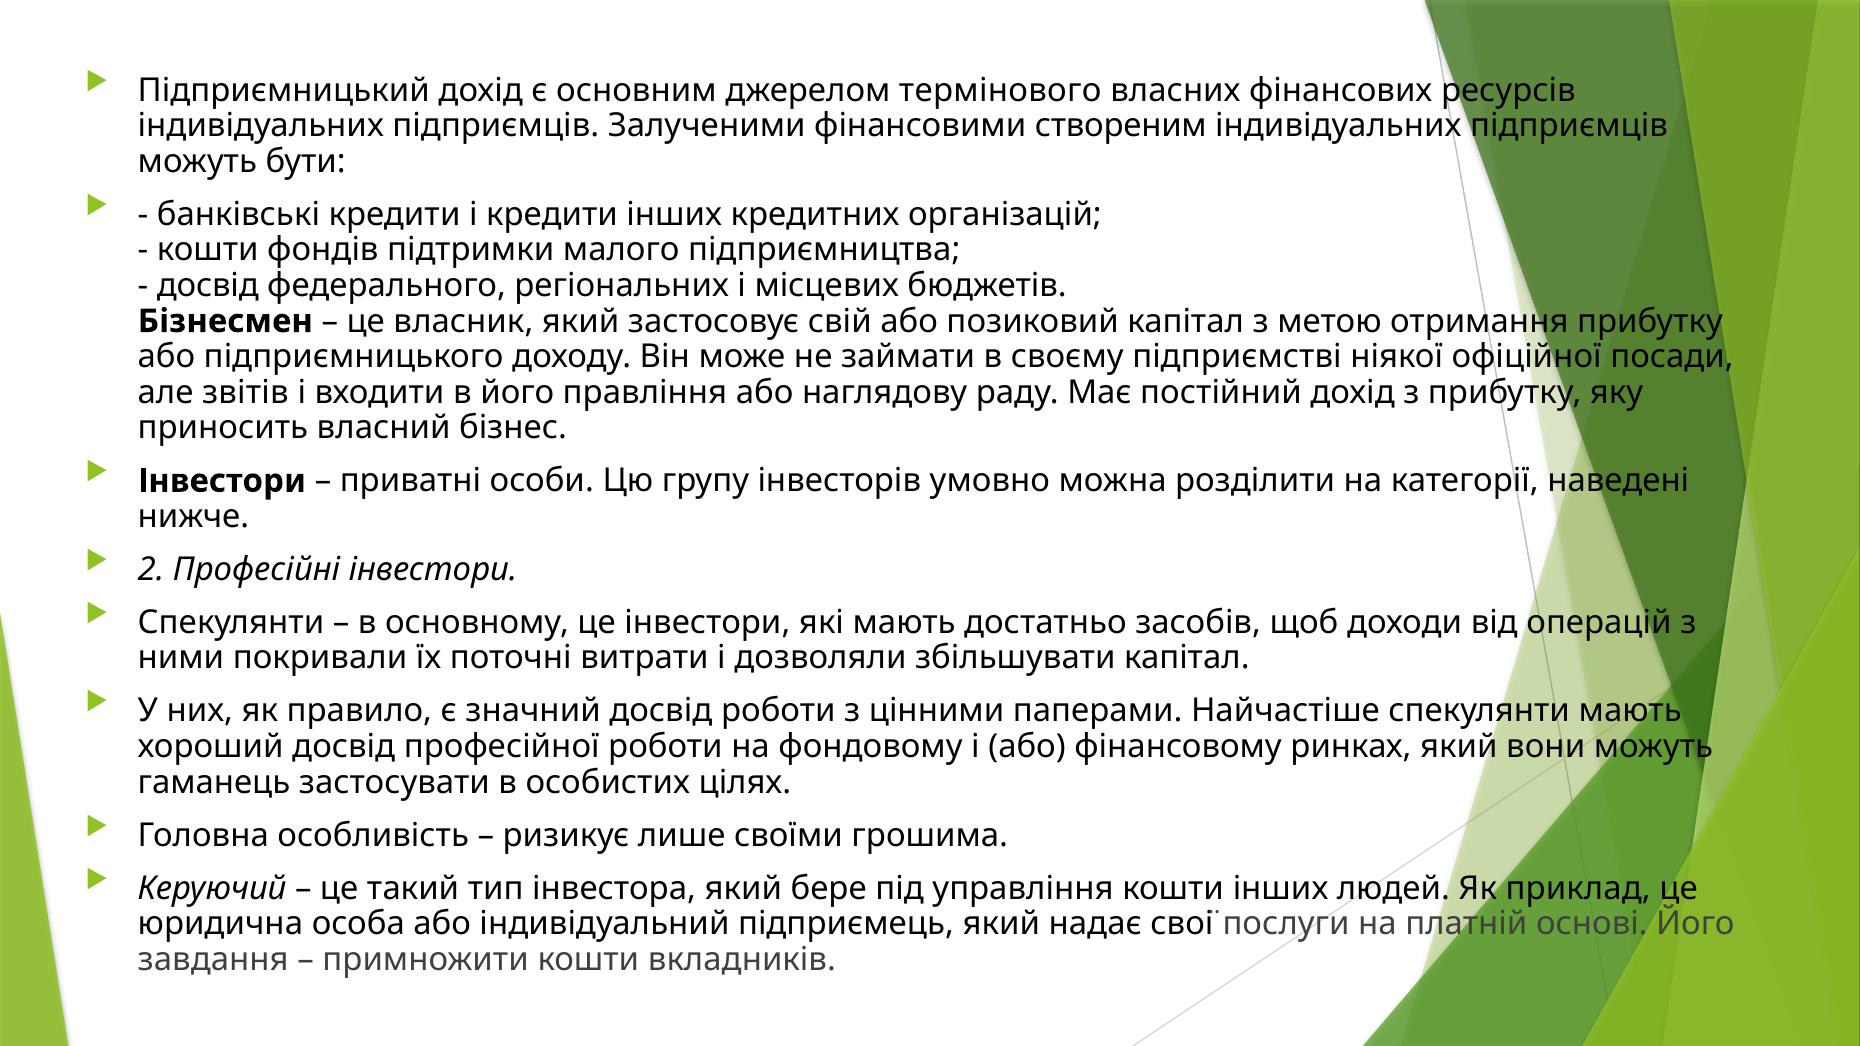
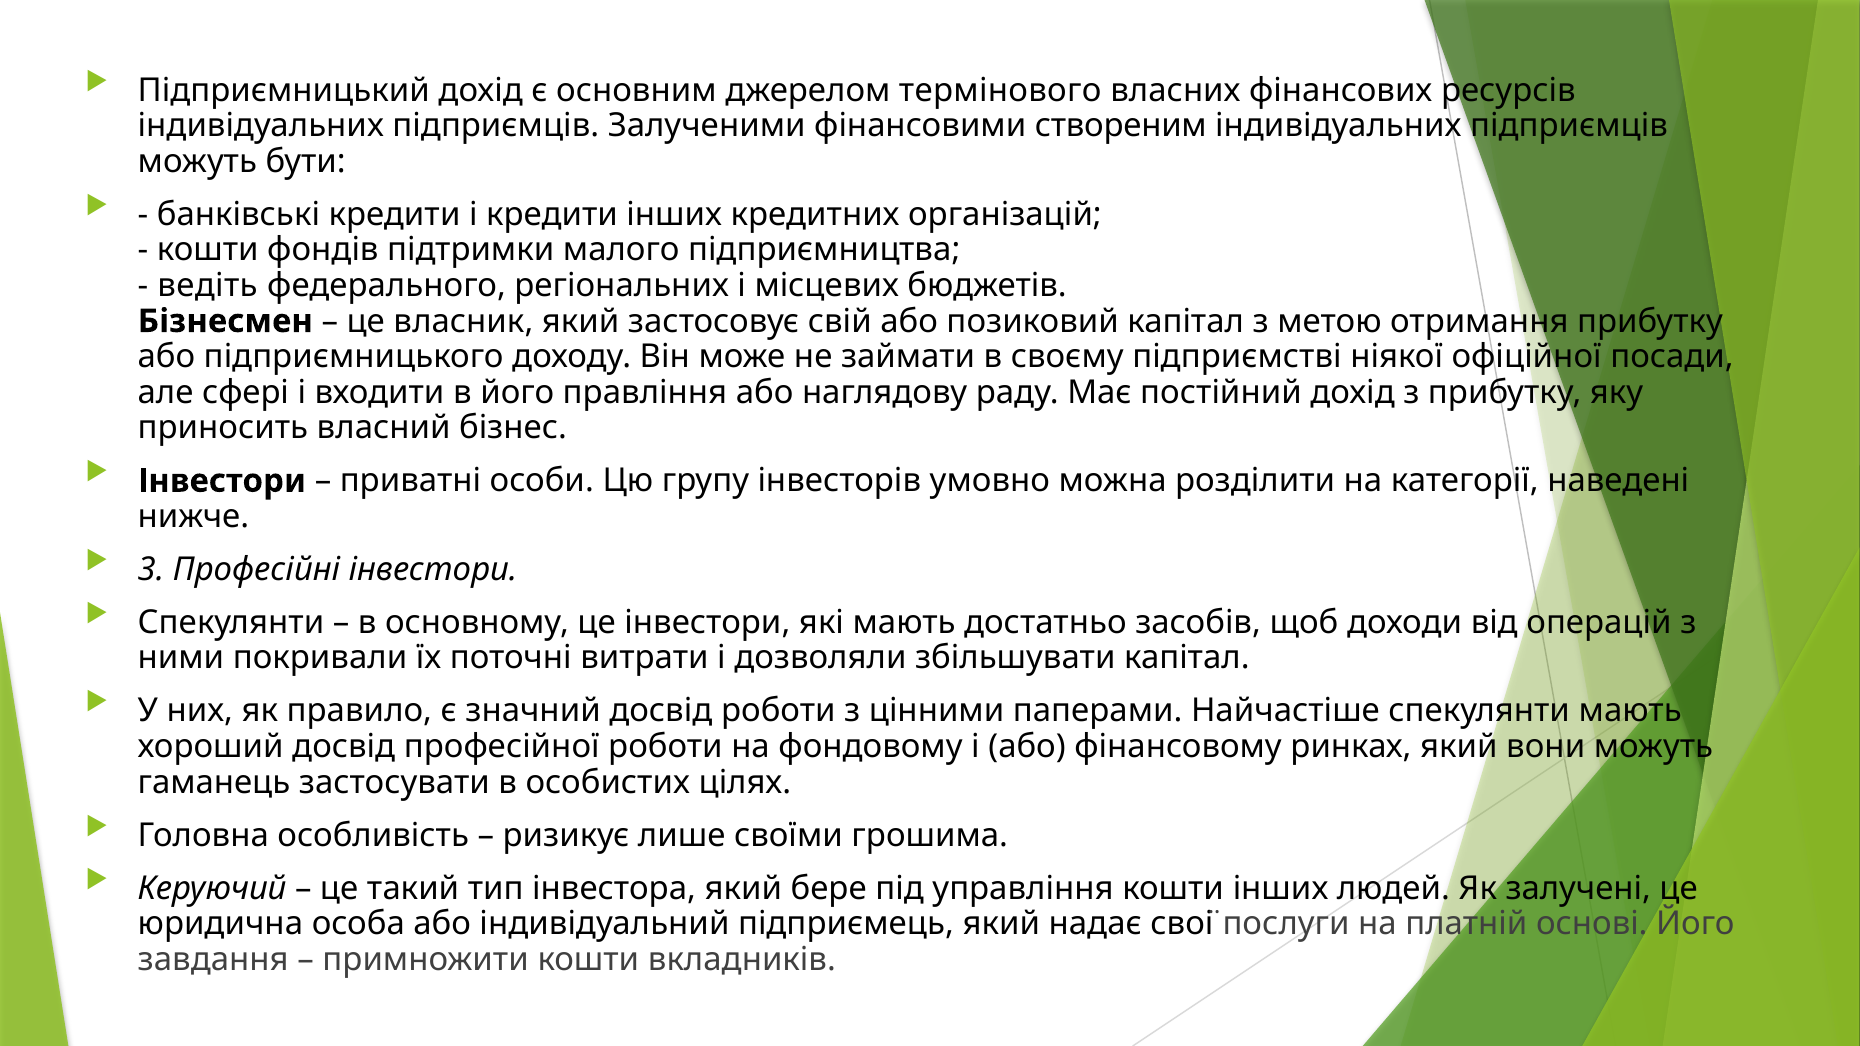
досвід at (208, 286): досвід -> ведіть
звітів: звітів -> сфері
2: 2 -> 3
приклад: приклад -> залучені
